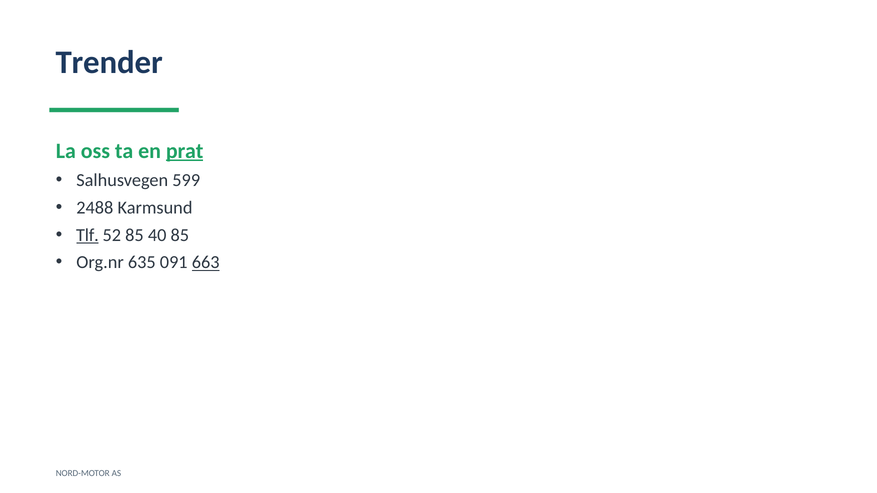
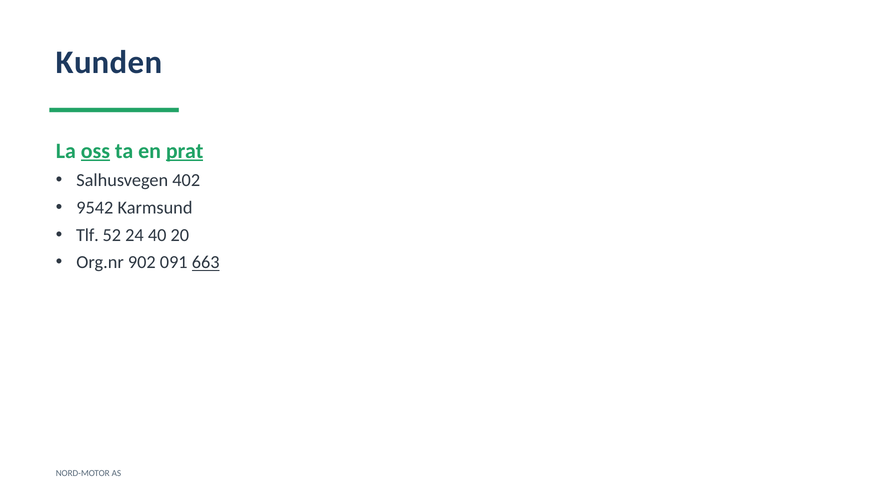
Trender: Trender -> Kunden
oss underline: none -> present
599: 599 -> 402
2488: 2488 -> 9542
Tlf underline: present -> none
52 85: 85 -> 24
40 85: 85 -> 20
635: 635 -> 902
